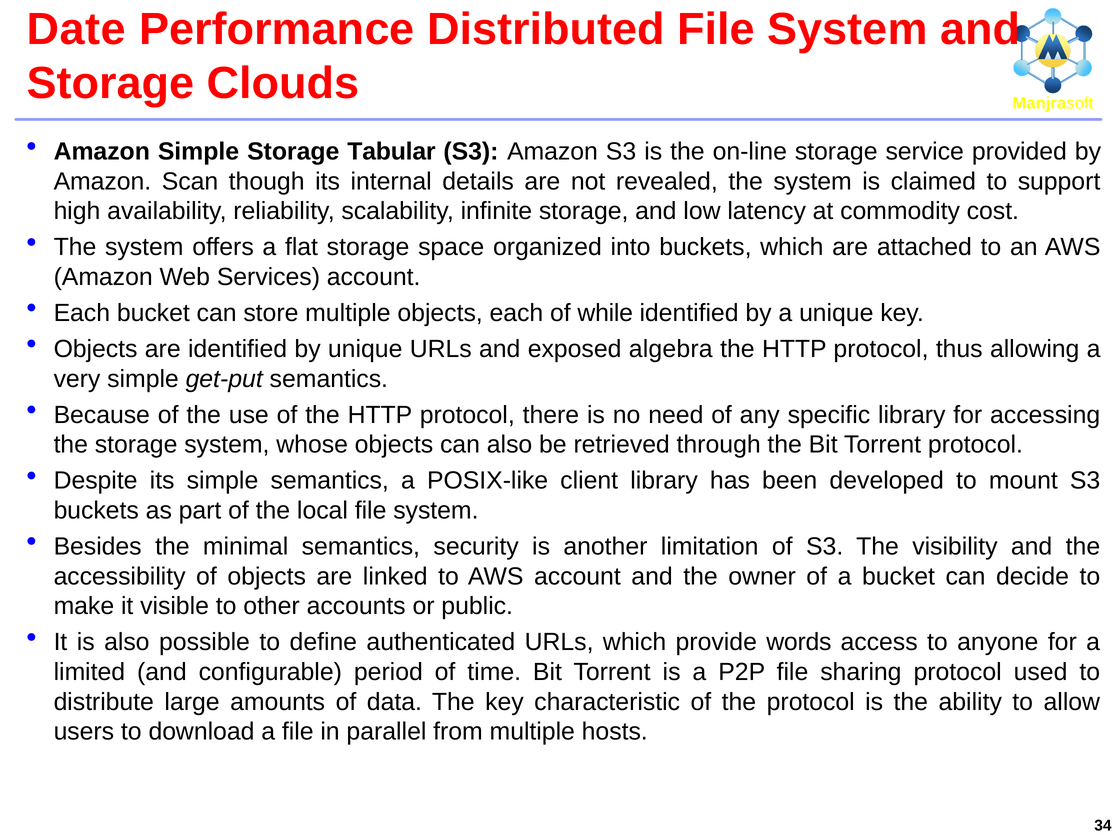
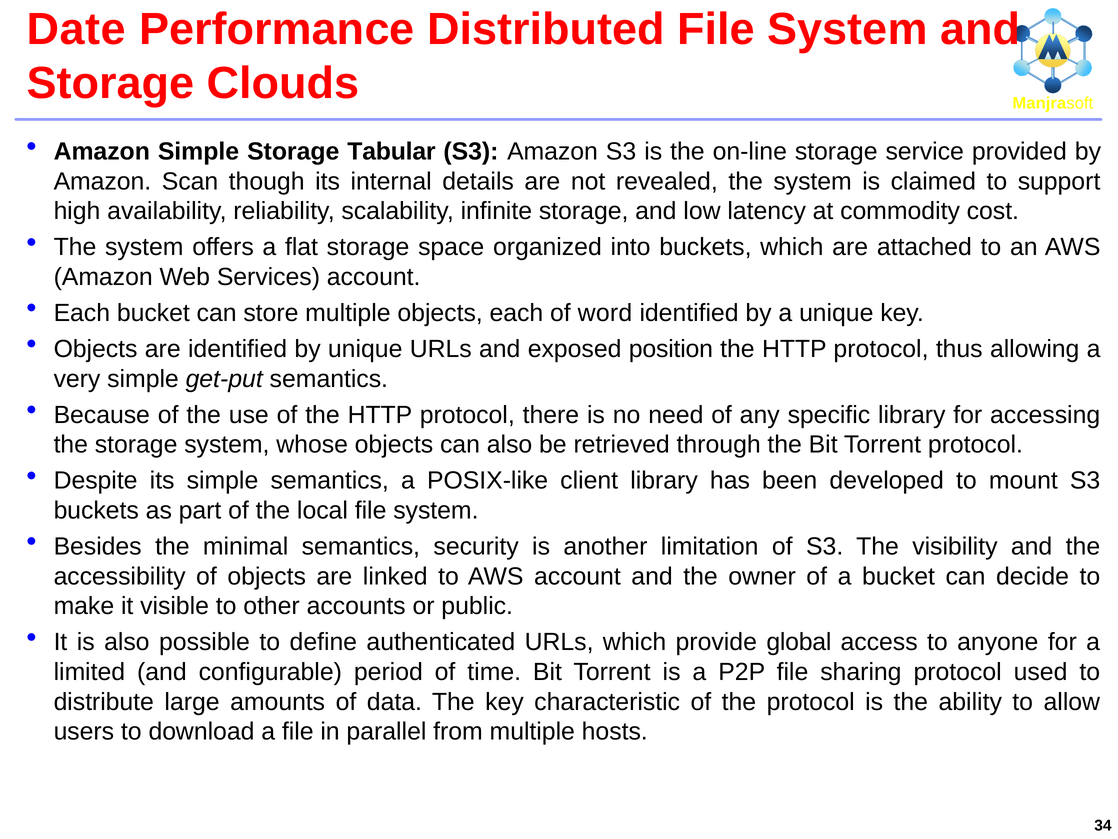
while: while -> word
algebra: algebra -> position
words: words -> global
